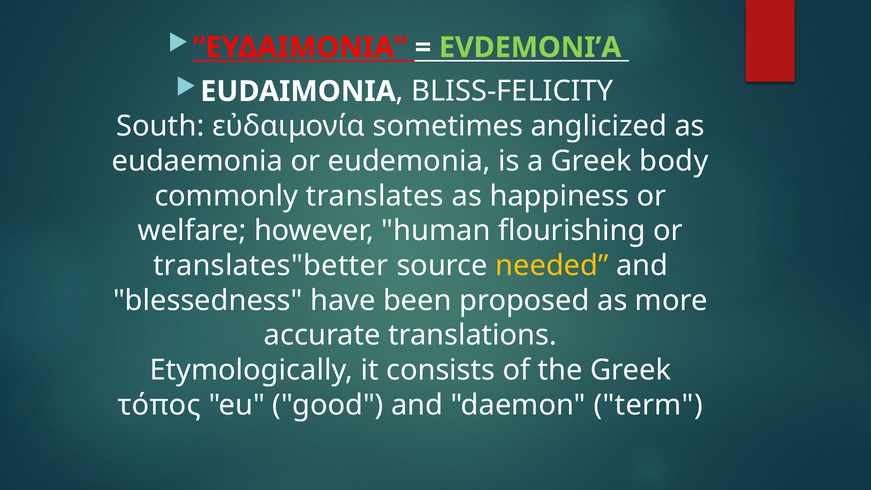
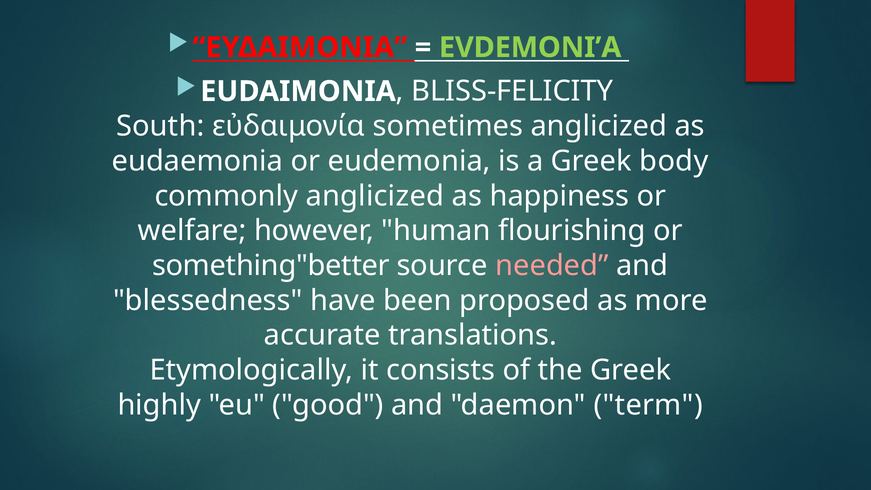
commonly translates: translates -> anglicized
translates"better: translates"better -> something"better
needed colour: yellow -> pink
τόπος: τόπος -> highly
